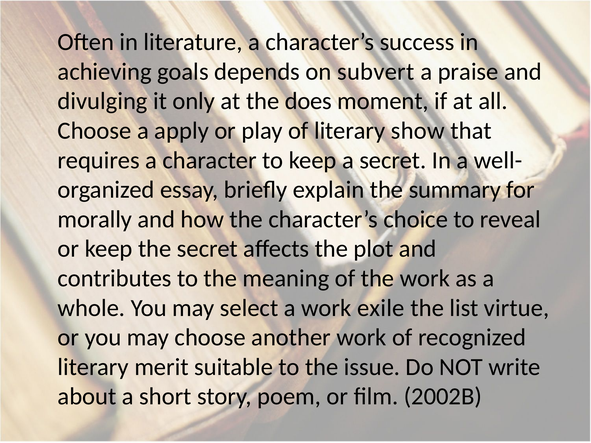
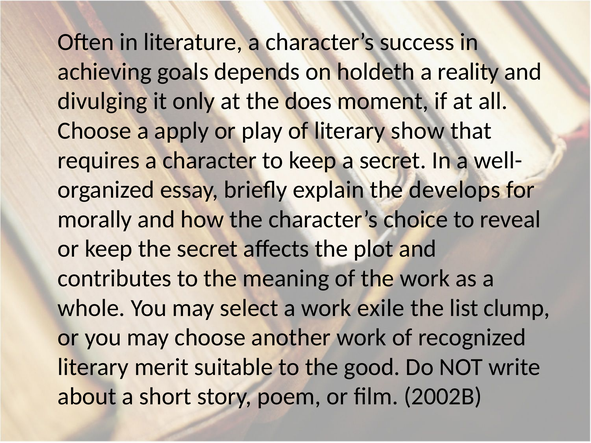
subvert: subvert -> holdeth
praise: praise -> reality
summary: summary -> develops
virtue: virtue -> clump
issue: issue -> good
